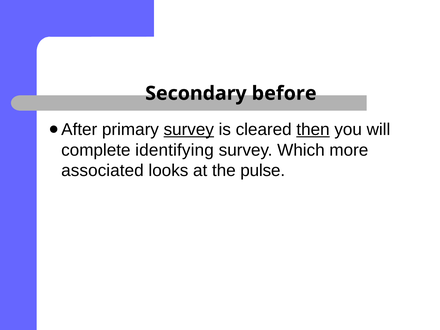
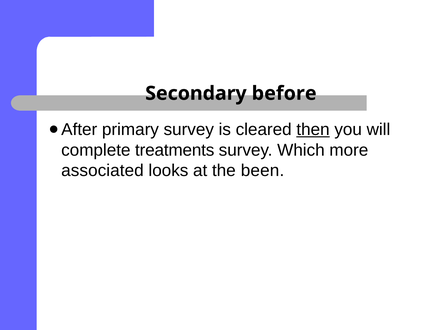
survey at (189, 130) underline: present -> none
identifying: identifying -> treatments
pulse: pulse -> been
